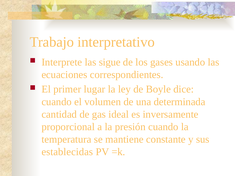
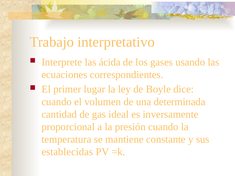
sigue: sigue -> ácida
